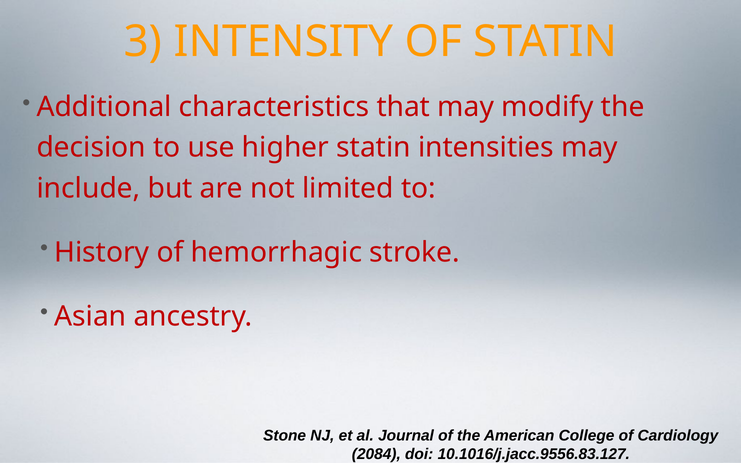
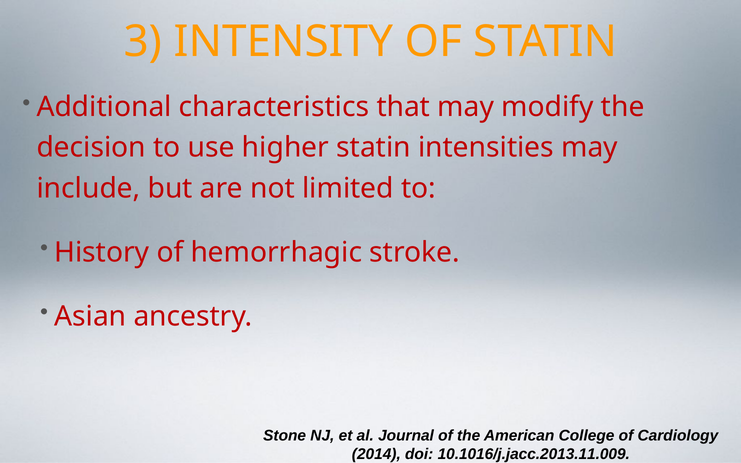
2084: 2084 -> 2014
10.1016/j.jacc.9556.83.127: 10.1016/j.jacc.9556.83.127 -> 10.1016/j.jacc.2013.11.009
